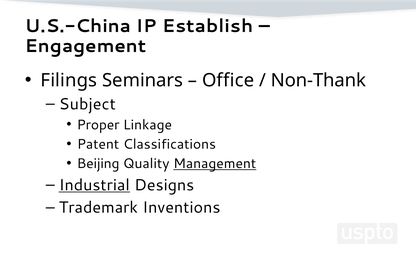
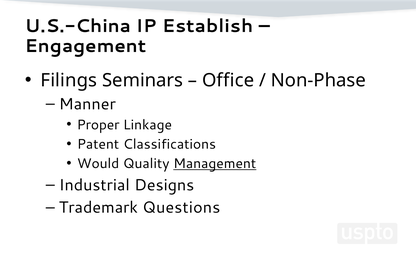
Non-Thank: Non-Thank -> Non-Phase
Subject: Subject -> Manner
Beijing: Beijing -> Would
Industrial underline: present -> none
Inventions: Inventions -> Questions
